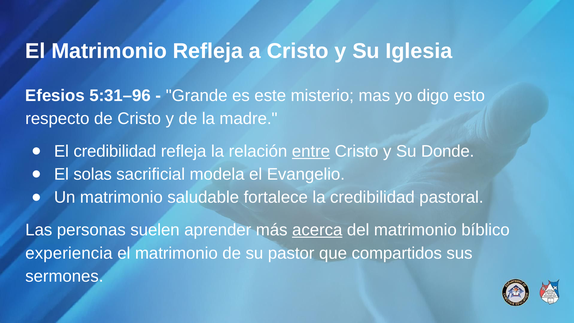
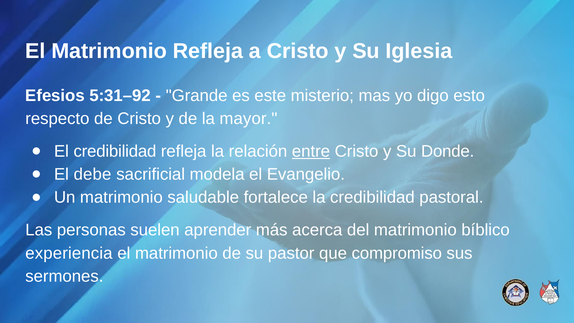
5:31–96: 5:31–96 -> 5:31–92
madre: madre -> mayor
solas: solas -> debe
acerca underline: present -> none
compartidos: compartidos -> compromiso
